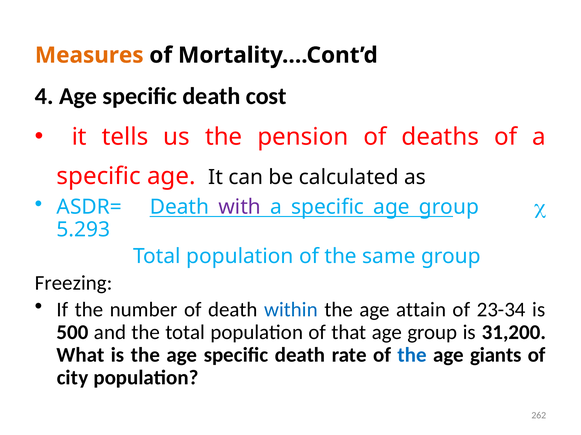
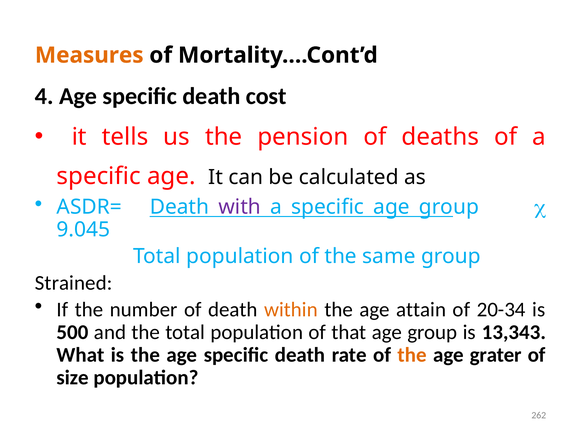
5.293: 5.293 -> 9.045
Freezing: Freezing -> Strained
within colour: blue -> orange
23-34: 23-34 -> 20-34
31,200: 31,200 -> 13,343
the at (412, 355) colour: blue -> orange
giants: giants -> grater
city: city -> size
